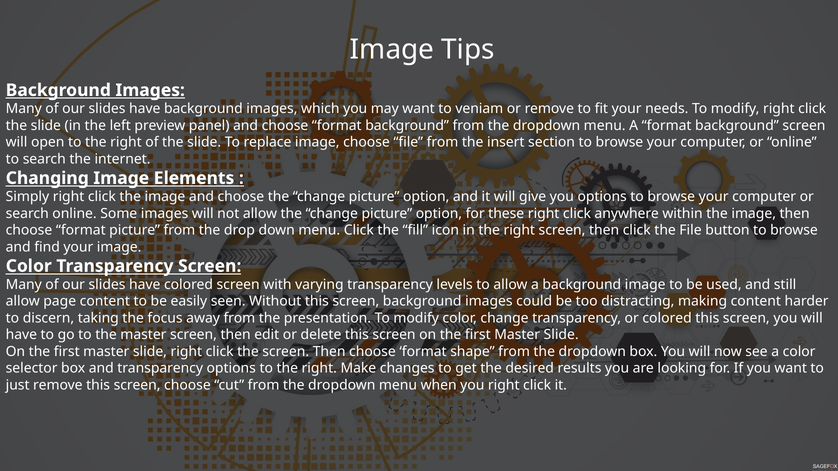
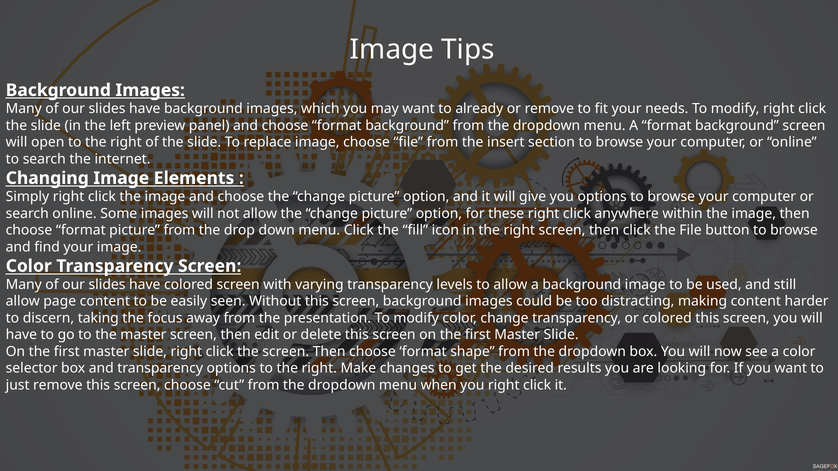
veniam: veniam -> already
